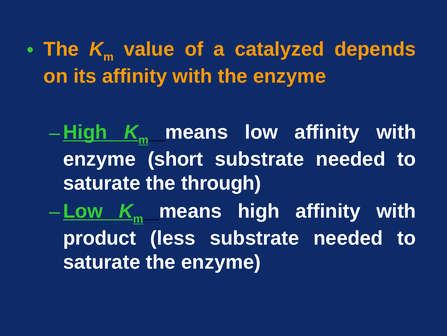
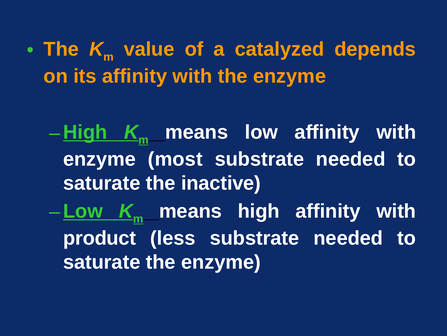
short: short -> most
through: through -> inactive
